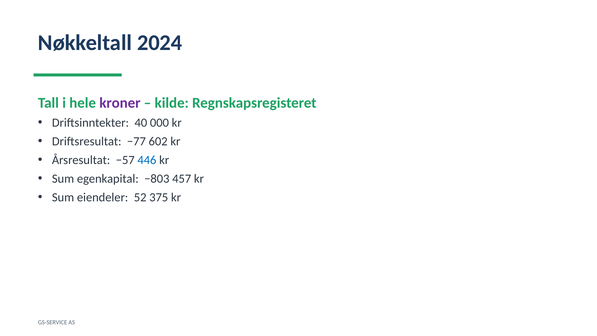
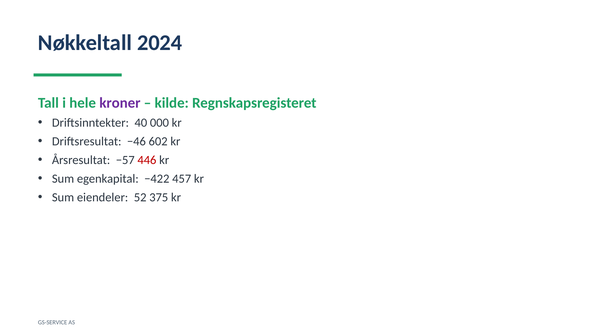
−77: −77 -> −46
446 colour: blue -> red
−803: −803 -> −422
